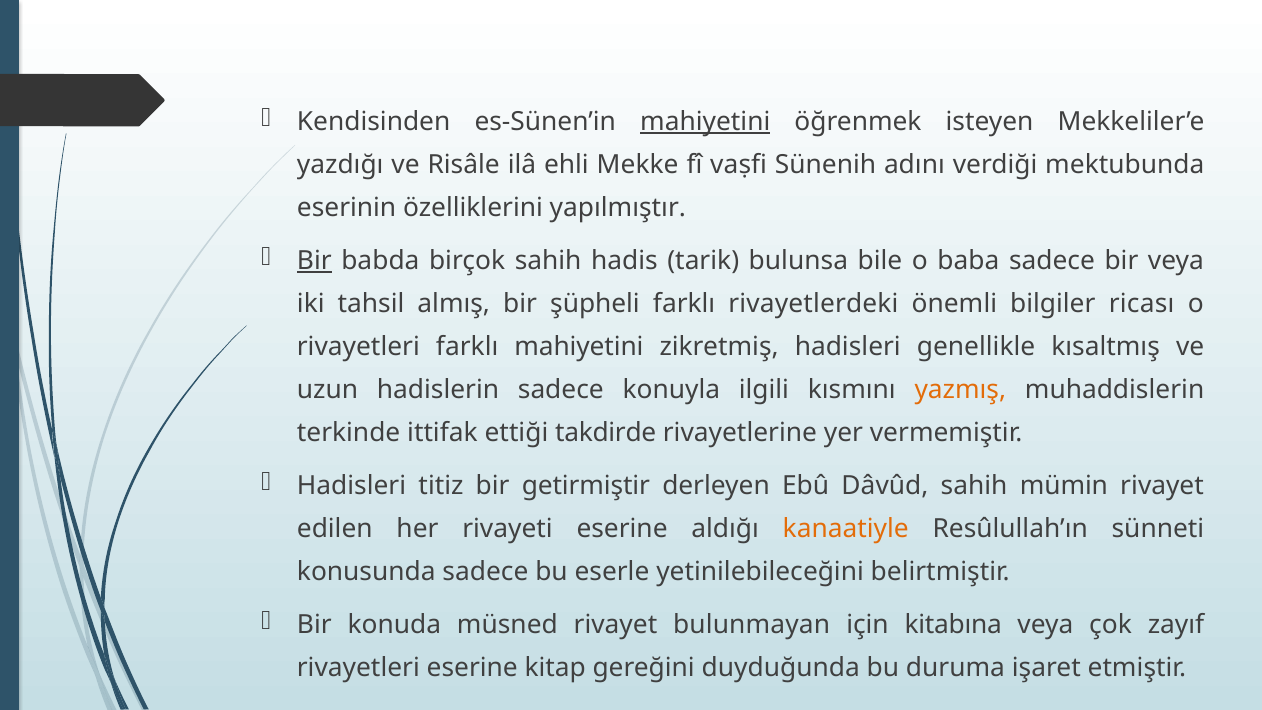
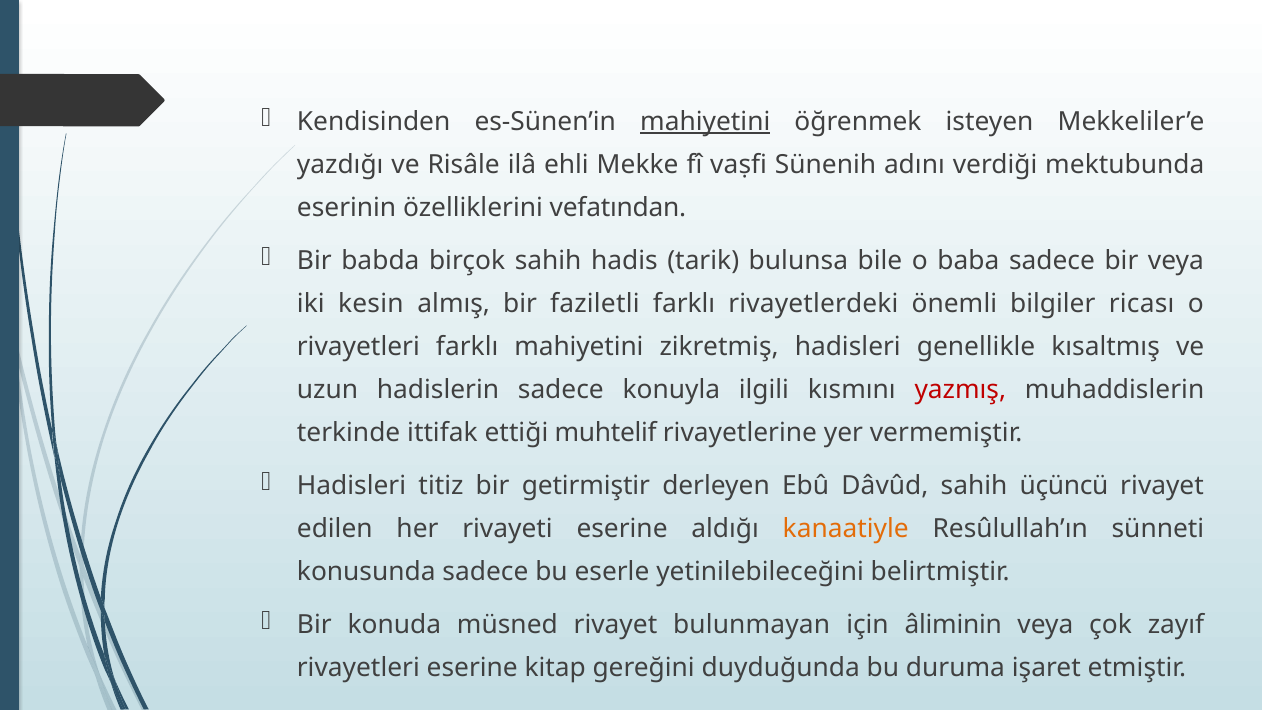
yapılmıştır: yapılmıştır -> vefatından
Bir at (314, 261) underline: present -> none
tahsil: tahsil -> kesin
şüpheli: şüpheli -> faziletli
yazmış colour: orange -> red
takdirde: takdirde -> muhtelif
mümin: mümin -> üçüncü
kitabına: kitabına -> âliminin
